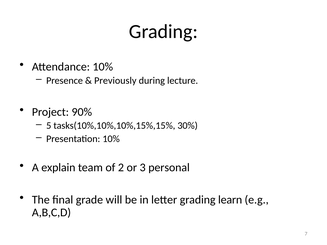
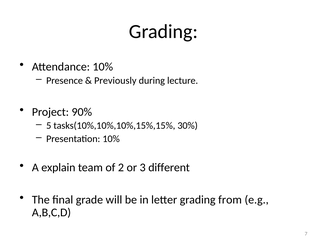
personal: personal -> different
learn: learn -> from
